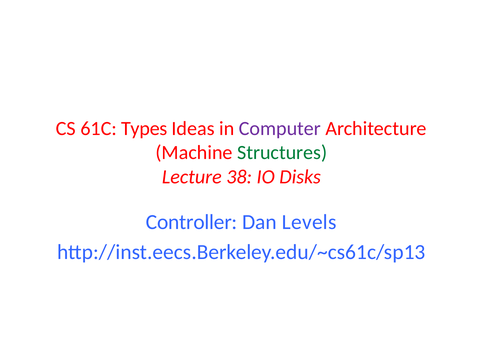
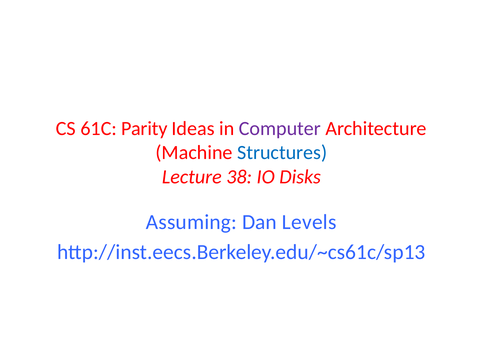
Types: Types -> Parity
Structures colour: green -> blue
Controller: Controller -> Assuming
